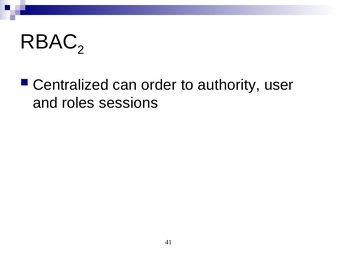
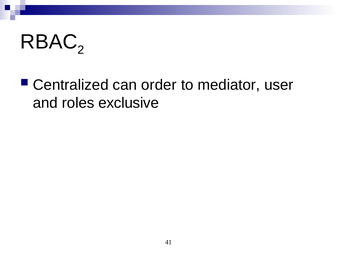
authority: authority -> mediator
sessions: sessions -> exclusive
